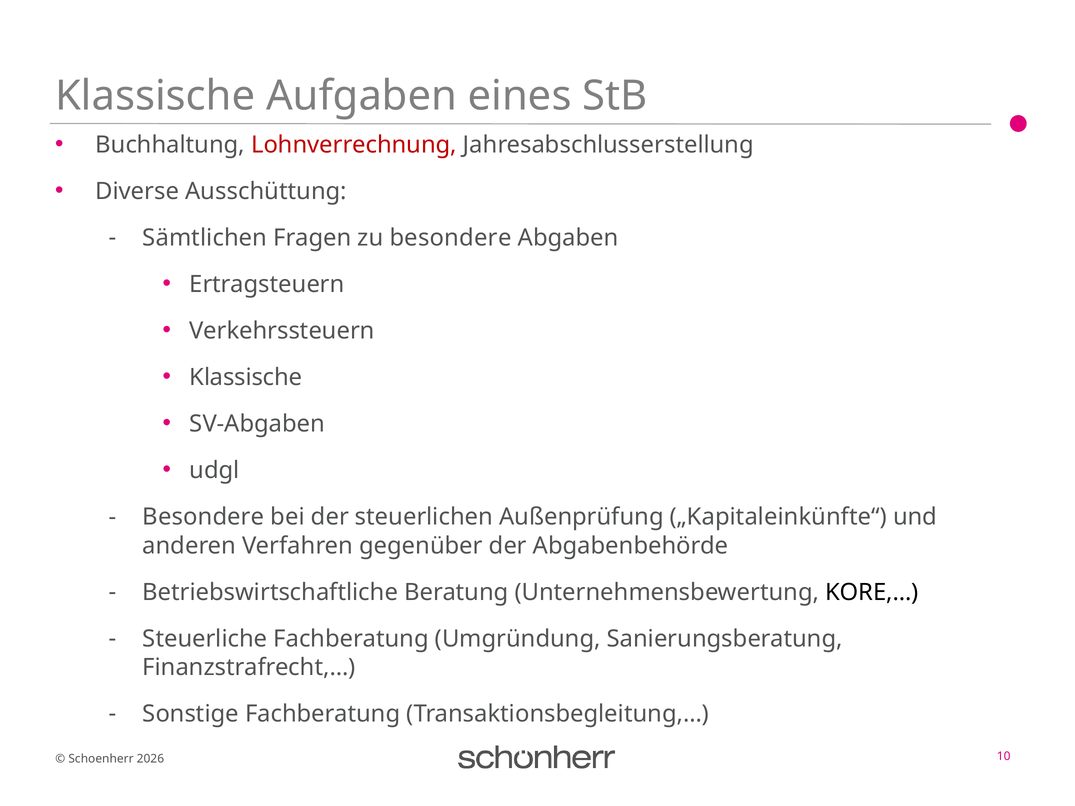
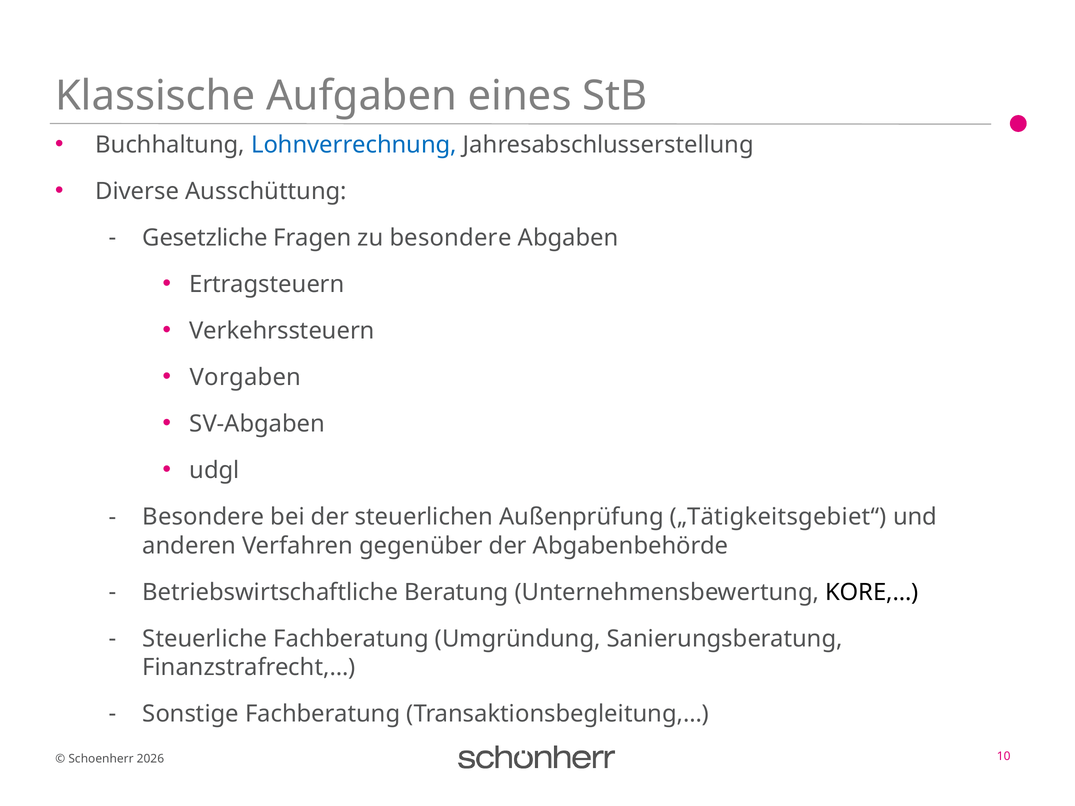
Lohnverrechnung colour: red -> blue
Sämtlichen: Sämtlichen -> Gesetzliche
Klassische at (246, 378): Klassische -> Vorgaben
„Kapitaleinkünfte“: „Kapitaleinkünfte“ -> „Tätigkeitsgebiet“
